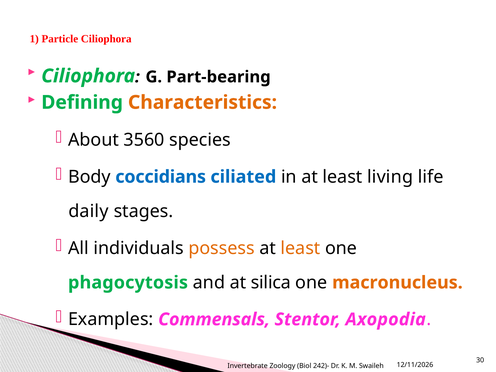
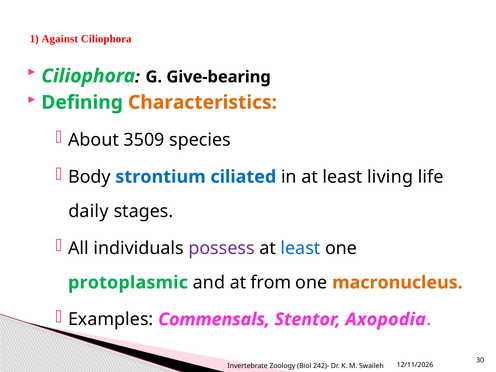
Particle: Particle -> Against
Part-bearing: Part-bearing -> Give-bearing
3560: 3560 -> 3509
coccidians: coccidians -> strontium
possess colour: orange -> purple
least at (301, 248) colour: orange -> blue
phagocytosis: phagocytosis -> protoplasmic
silica: silica -> from
